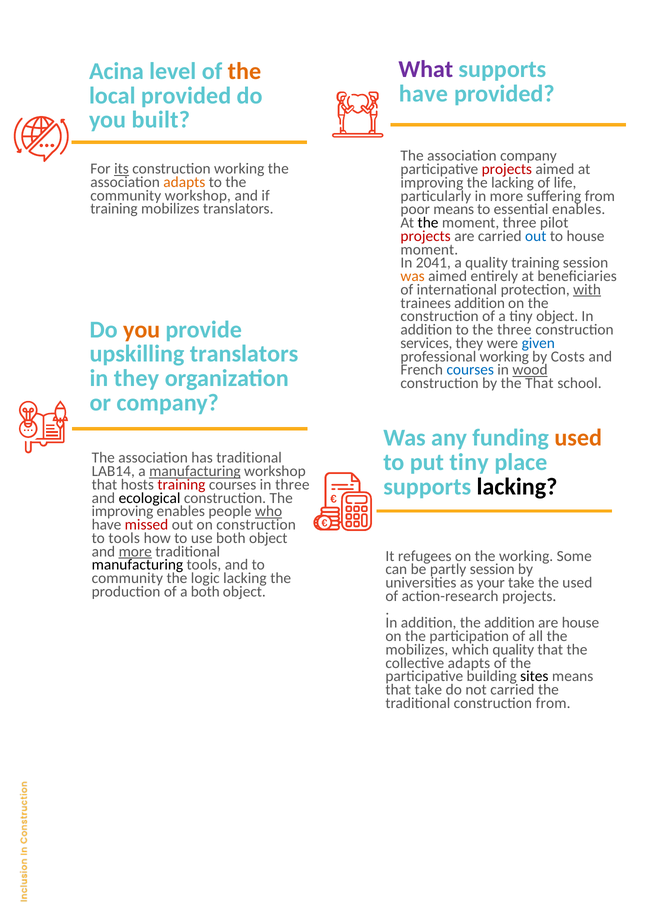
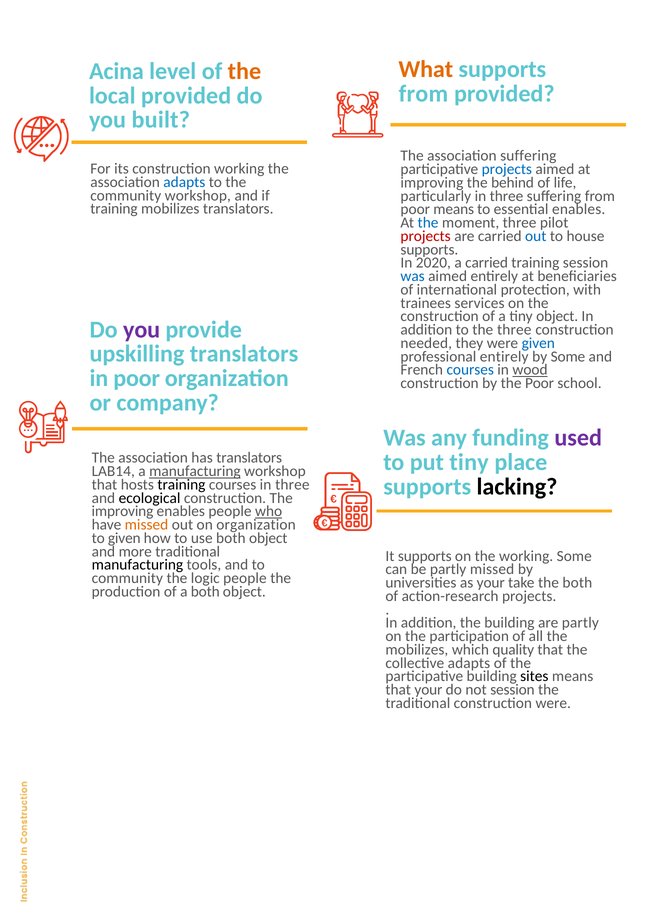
What colour: purple -> orange
have at (423, 94): have -> from
association company: company -> suffering
its underline: present -> none
projects at (507, 169) colour: red -> blue
adapts at (184, 182) colour: orange -> blue
the lacking: lacking -> behind
particularly in more: more -> three
the at (428, 223) colour: black -> blue
moment at (429, 249): moment -> supports
2041: 2041 -> 2020
a quality: quality -> carried
was at (413, 276) colour: orange -> blue
with underline: present -> none
trainees addition: addition -> services
you at (142, 329) colour: orange -> purple
services: services -> needed
professional working: working -> entirely
by Costs: Costs -> Some
in they: they -> poor
the That: That -> Poor
used at (578, 438) colour: orange -> purple
has traditional: traditional -> translators
training at (181, 484) colour: red -> black
missed at (146, 524) colour: red -> orange
on construction: construction -> organization
to tools: tools -> given
more at (135, 551) underline: present -> none
It refugees: refugees -> supports
partly session: session -> missed
logic lacking: lacking -> people
the used: used -> both
the addition: addition -> building
are house: house -> partly
that take: take -> your
not carried: carried -> session
construction from: from -> were
